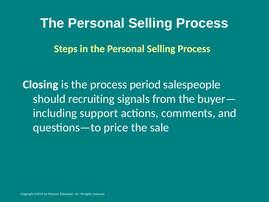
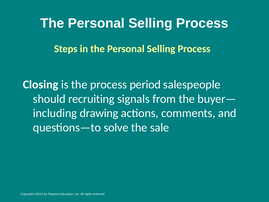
support: support -> drawing
price: price -> solve
